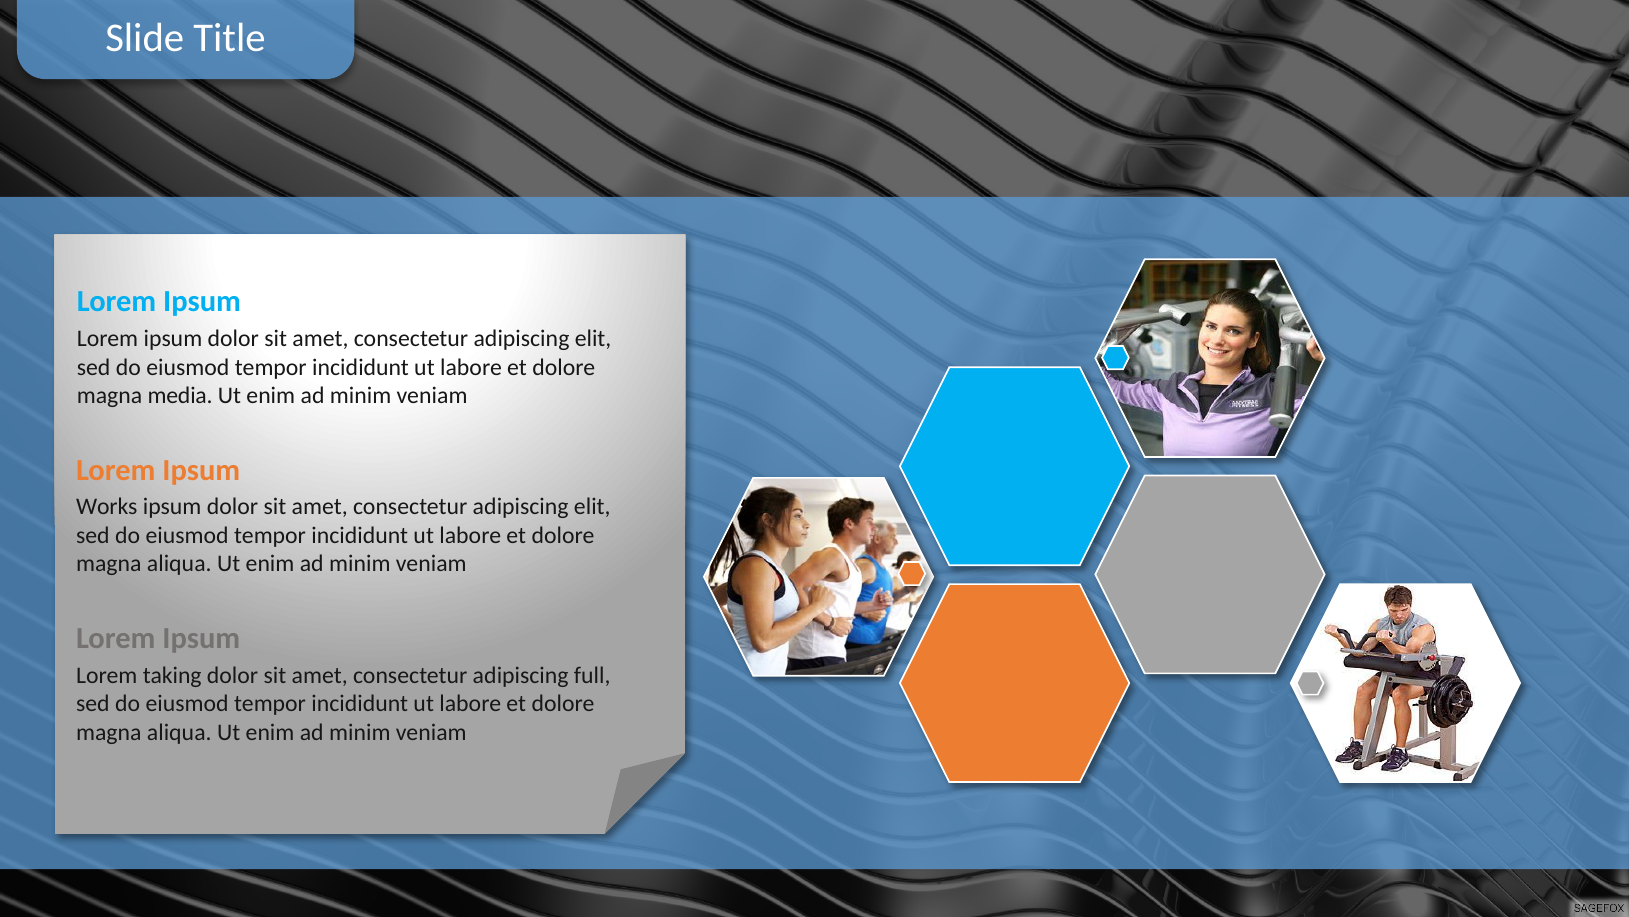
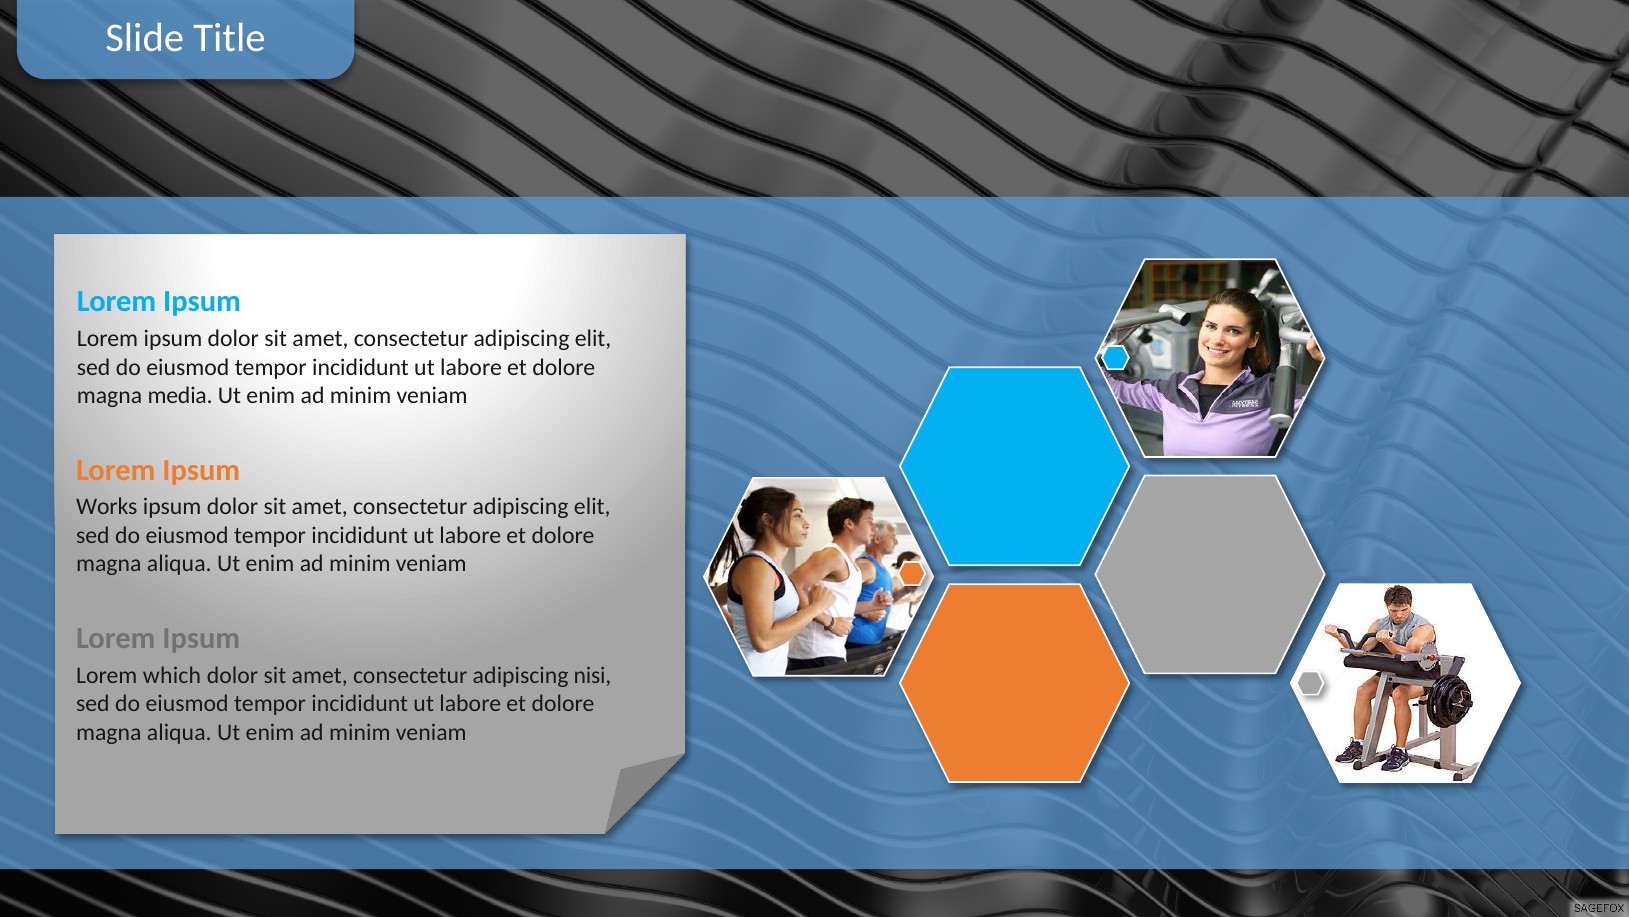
taking: taking -> which
full: full -> nisi
